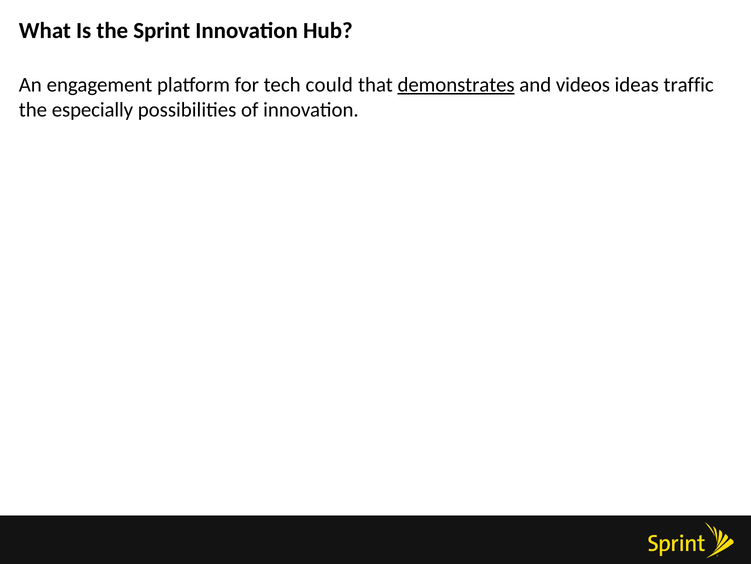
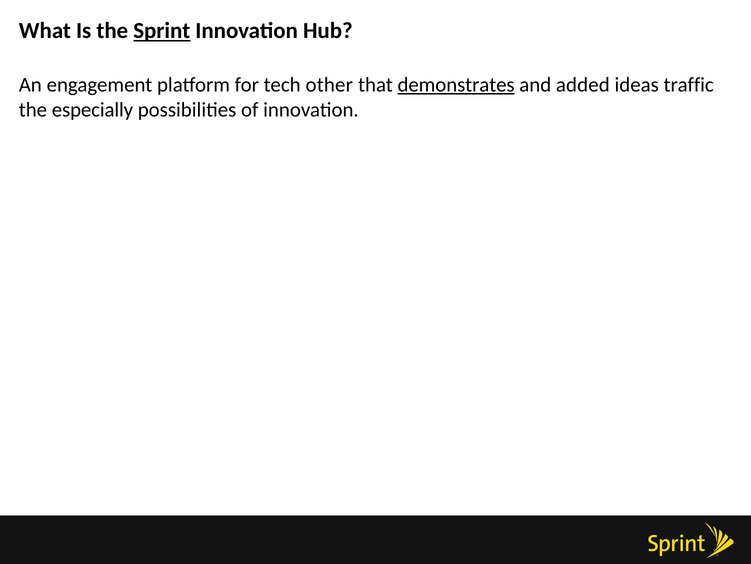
Sprint underline: none -> present
could: could -> other
videos: videos -> added
